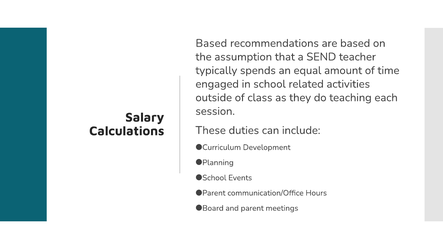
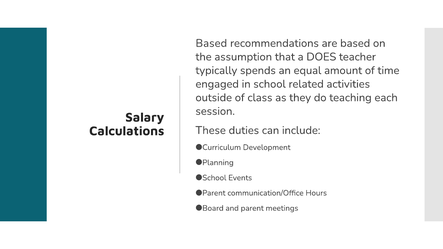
SEND: SEND -> DOES
